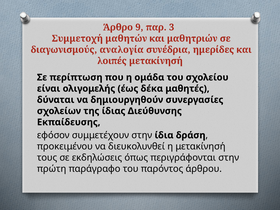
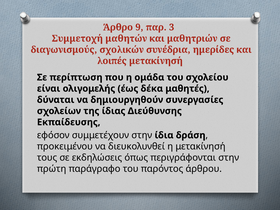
αναλογία: αναλογία -> σχολικών
